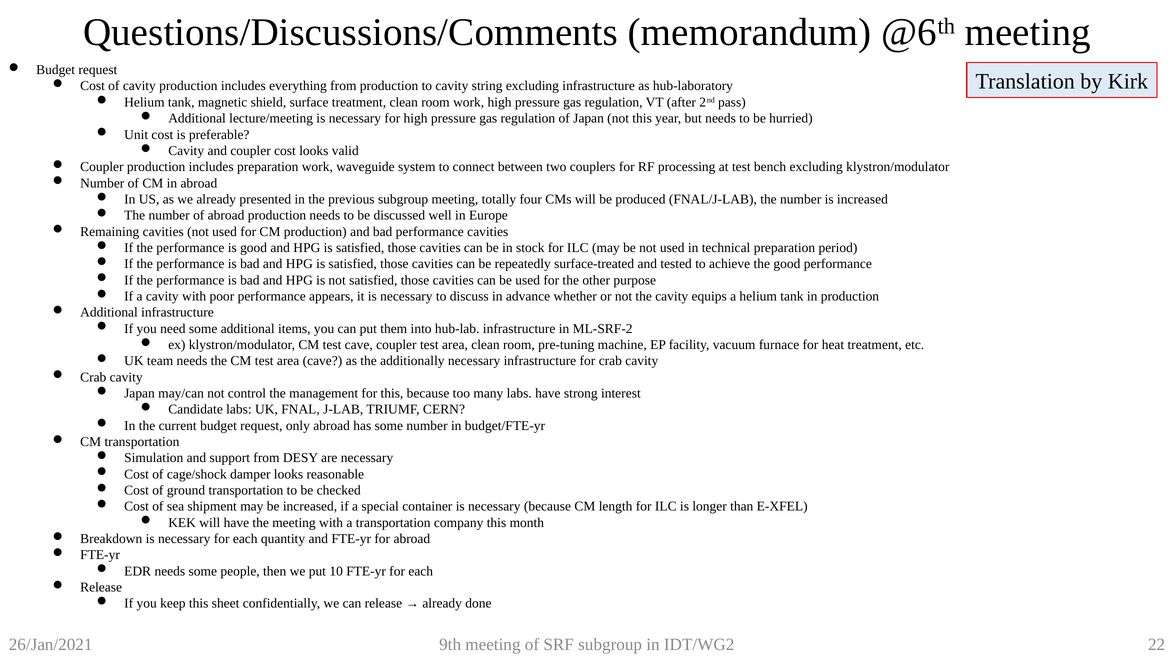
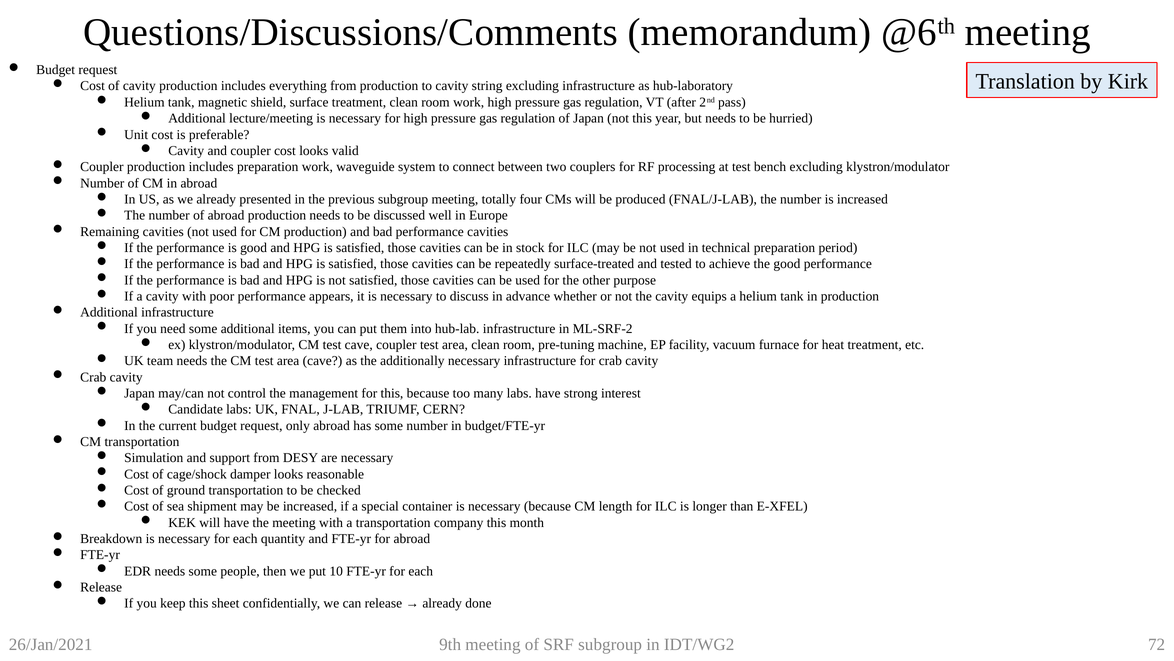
22: 22 -> 72
